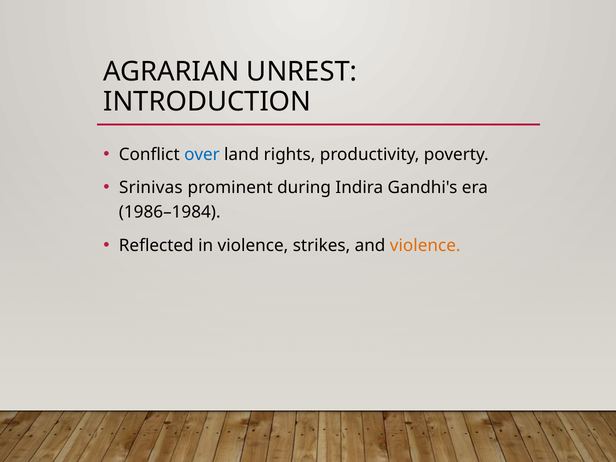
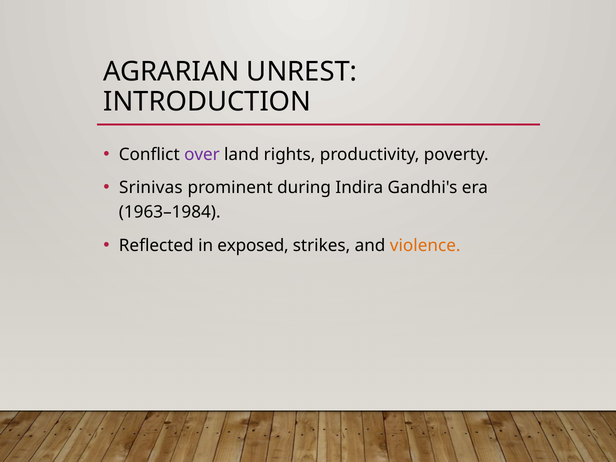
over colour: blue -> purple
1986–1984: 1986–1984 -> 1963–1984
in violence: violence -> exposed
